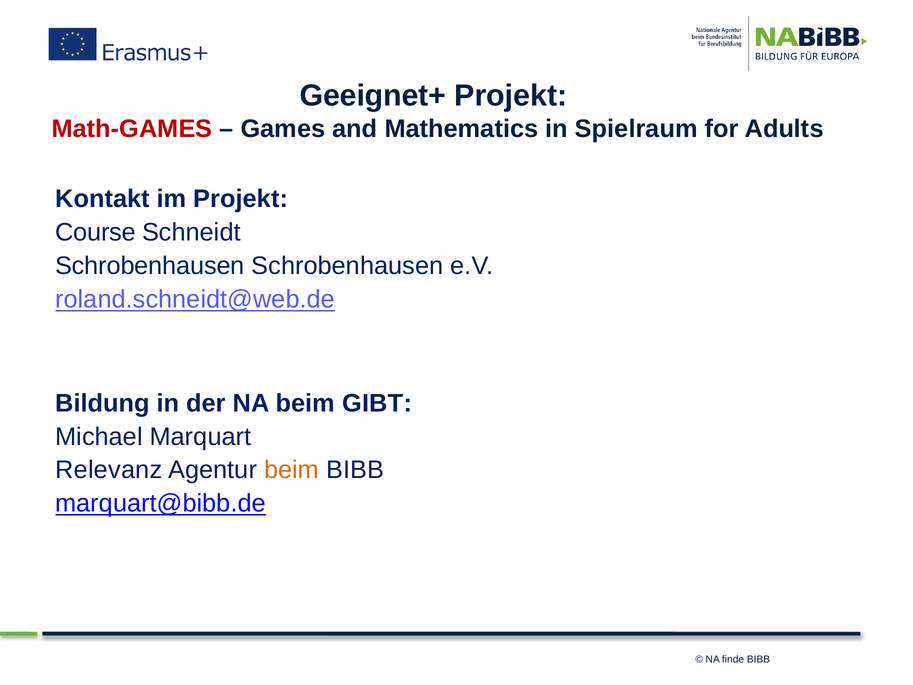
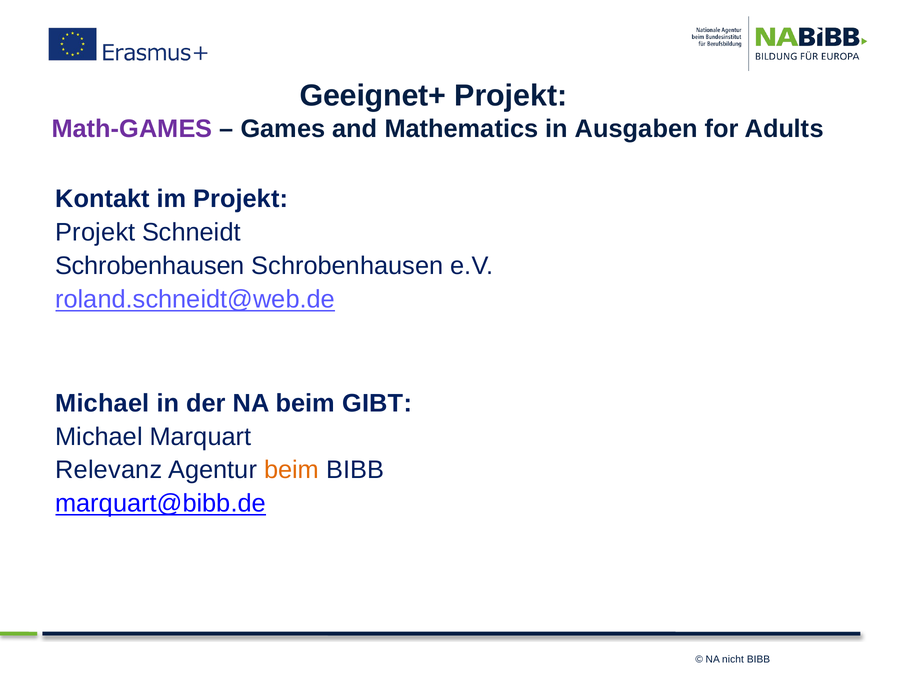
Math-GAMES colour: red -> purple
Spielraum: Spielraum -> Ausgaben
Course at (96, 232): Course -> Projekt
Bildung at (102, 403): Bildung -> Michael
finde: finde -> nicht
